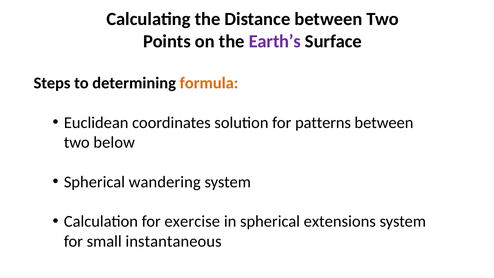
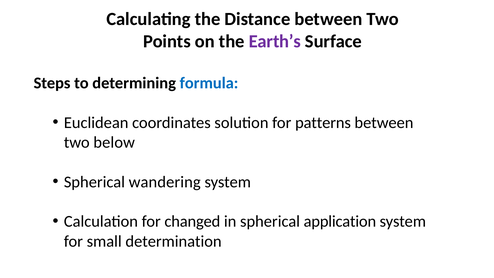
formula colour: orange -> blue
exercise: exercise -> changed
extensions: extensions -> application
instantaneous: instantaneous -> determination
